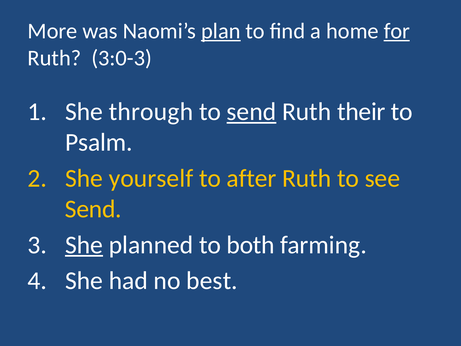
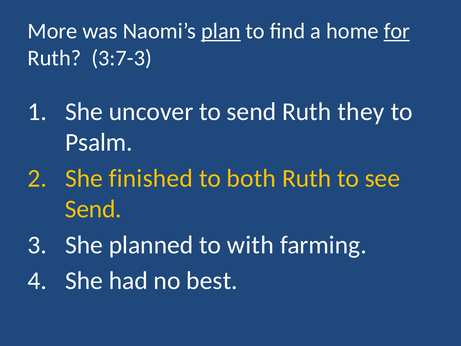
3:0-3: 3:0-3 -> 3:7-3
through: through -> uncover
send at (251, 112) underline: present -> none
their: their -> they
yourself: yourself -> finished
after: after -> both
She at (84, 245) underline: present -> none
both: both -> with
